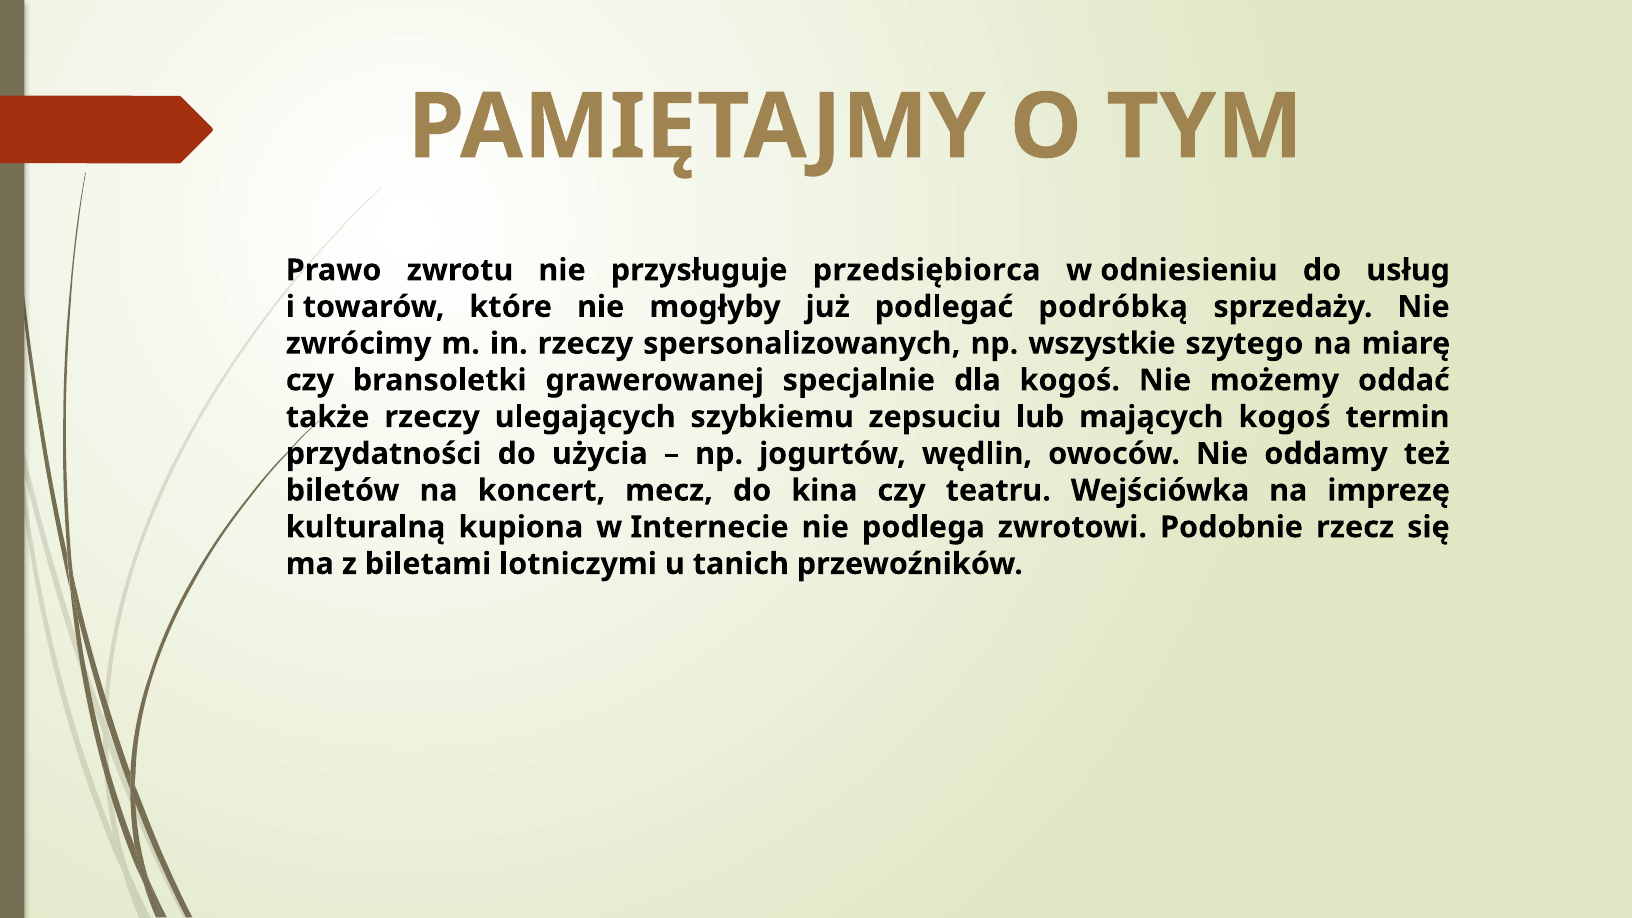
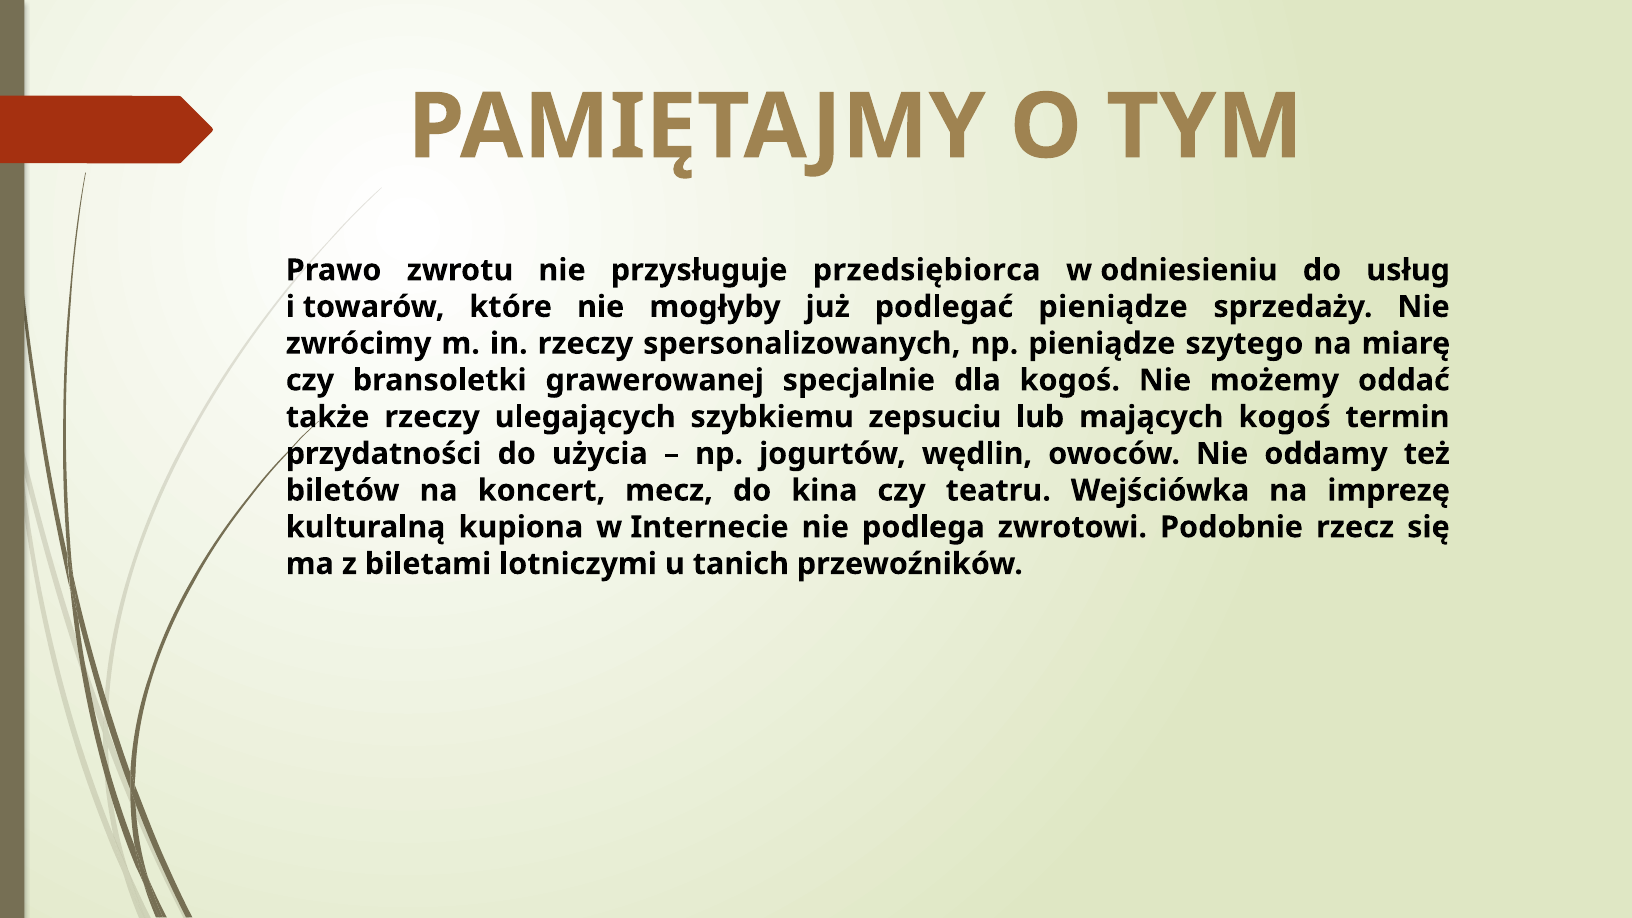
podlegać podróbką: podróbką -> pieniądze
np wszystkie: wszystkie -> pieniądze
